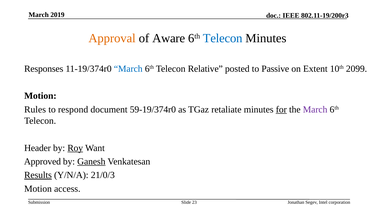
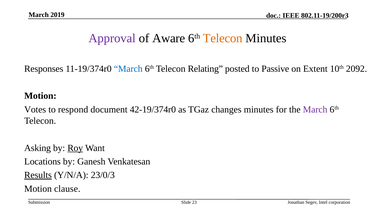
Approval colour: orange -> purple
Telecon at (223, 38) colour: blue -> orange
Relative: Relative -> Relating
2099: 2099 -> 2092
Rules: Rules -> Votes
59-19/374r0: 59-19/374r0 -> 42-19/374r0
retaliate: retaliate -> changes
for underline: present -> none
Header: Header -> Asking
Approved: Approved -> Locations
Ganesh underline: present -> none
21/0/3: 21/0/3 -> 23/0/3
access: access -> clause
